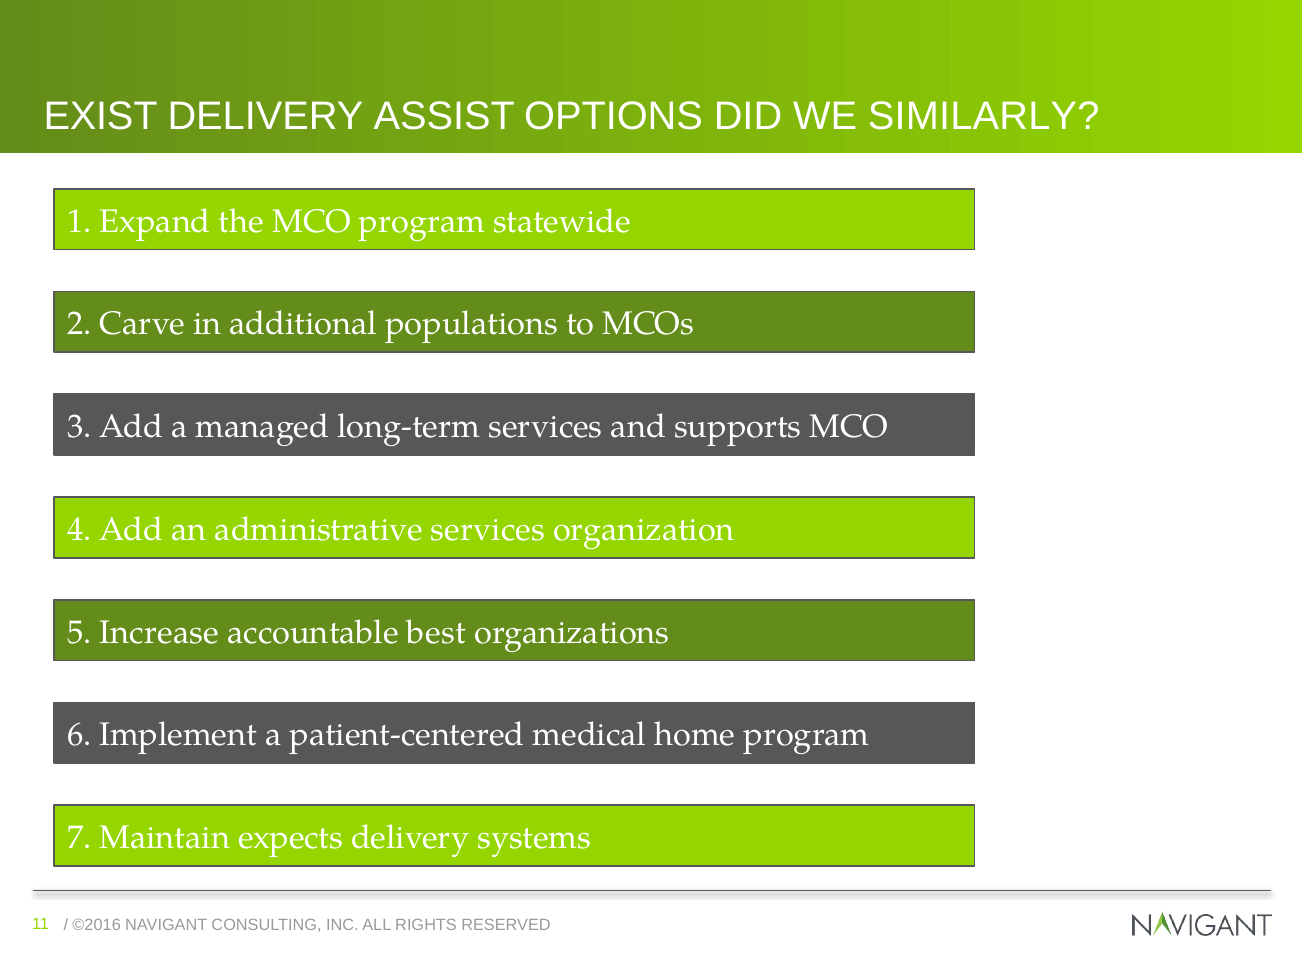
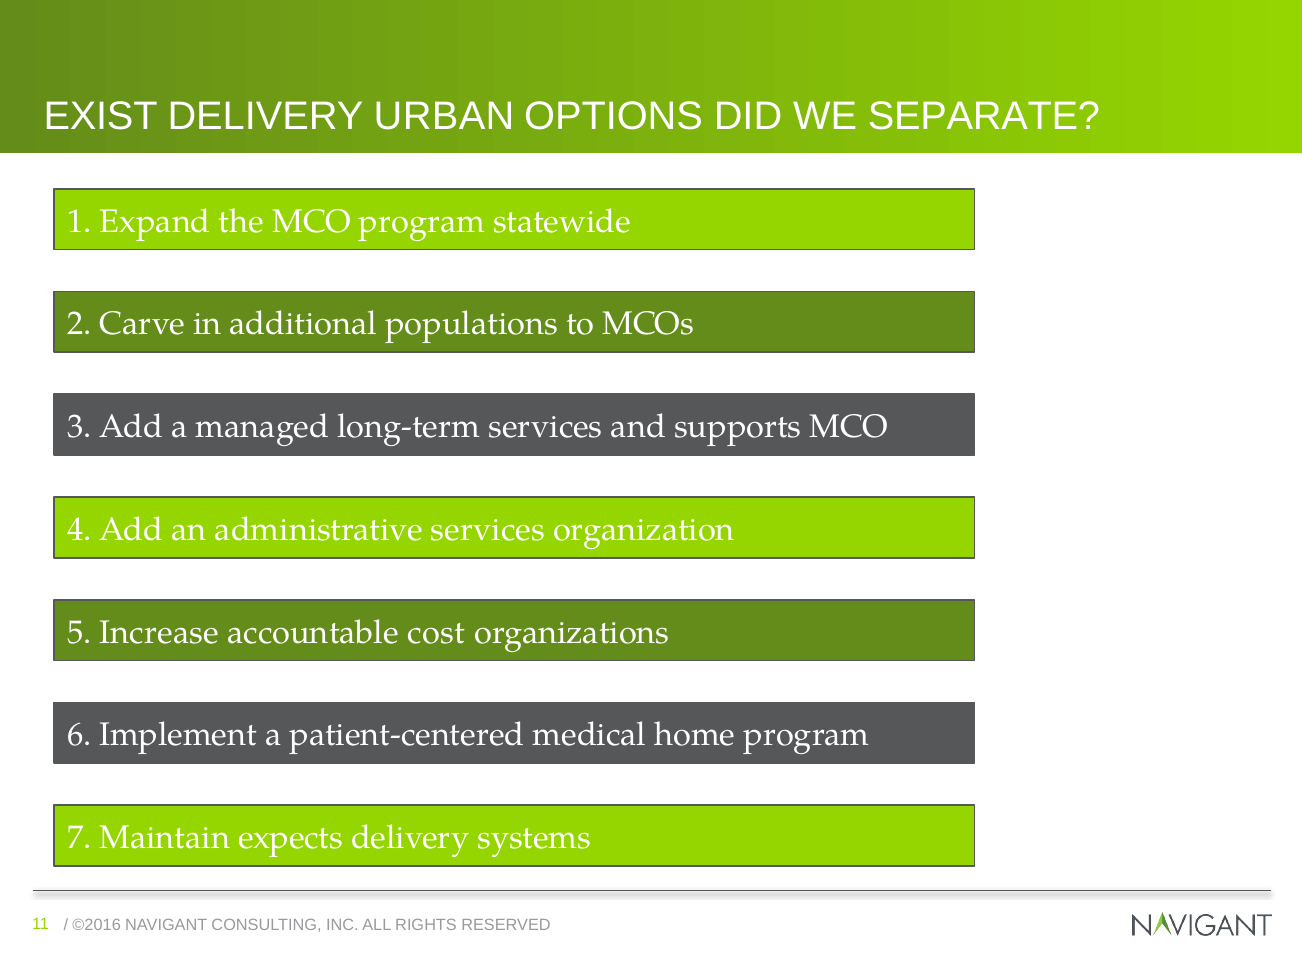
ASSIST: ASSIST -> URBAN
SIMILARLY: SIMILARLY -> SEPARATE
best: best -> cost
